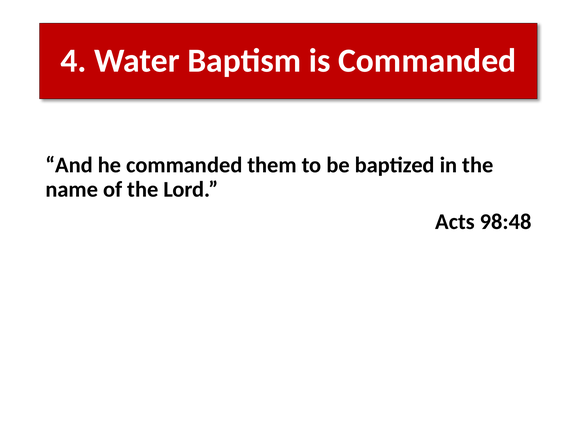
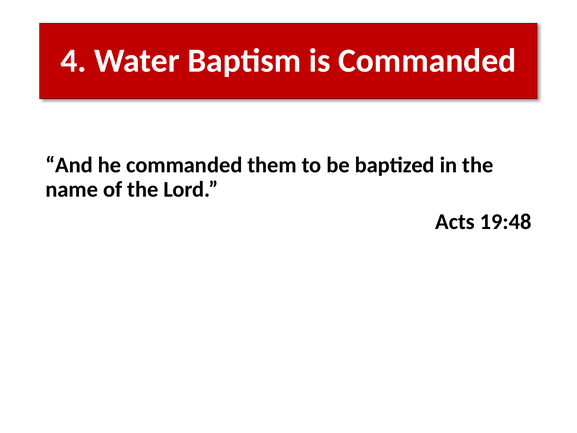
98:48: 98:48 -> 19:48
